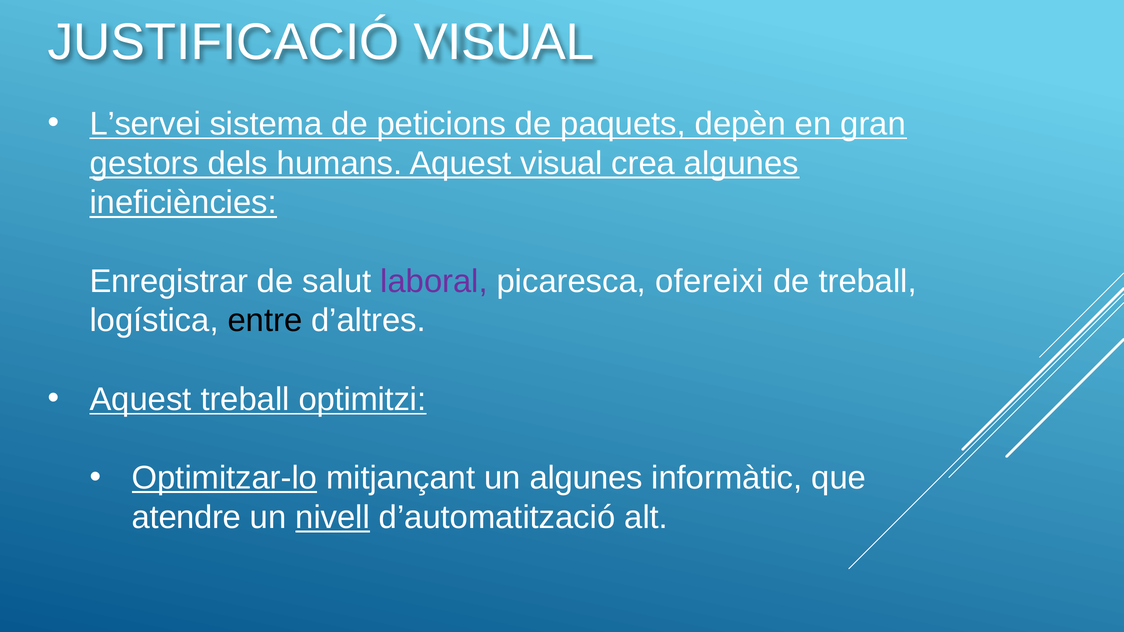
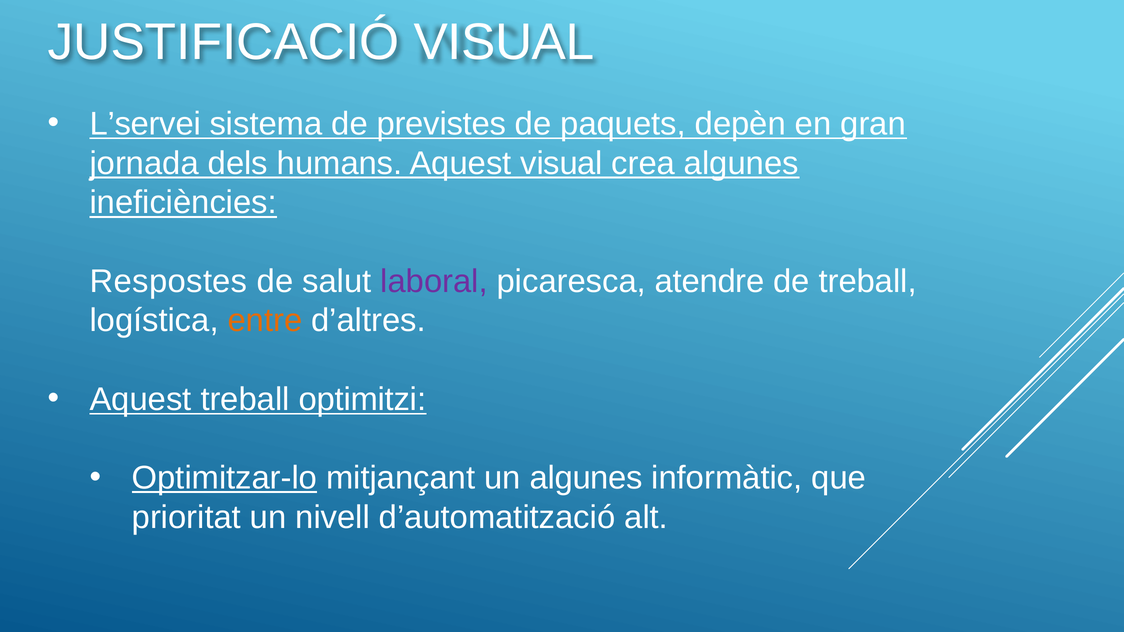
peticions: peticions -> previstes
gestors: gestors -> jornada
Enregistrar: Enregistrar -> Respostes
ofereixi: ofereixi -> atendre
entre colour: black -> orange
atendre: atendre -> prioritat
nivell underline: present -> none
